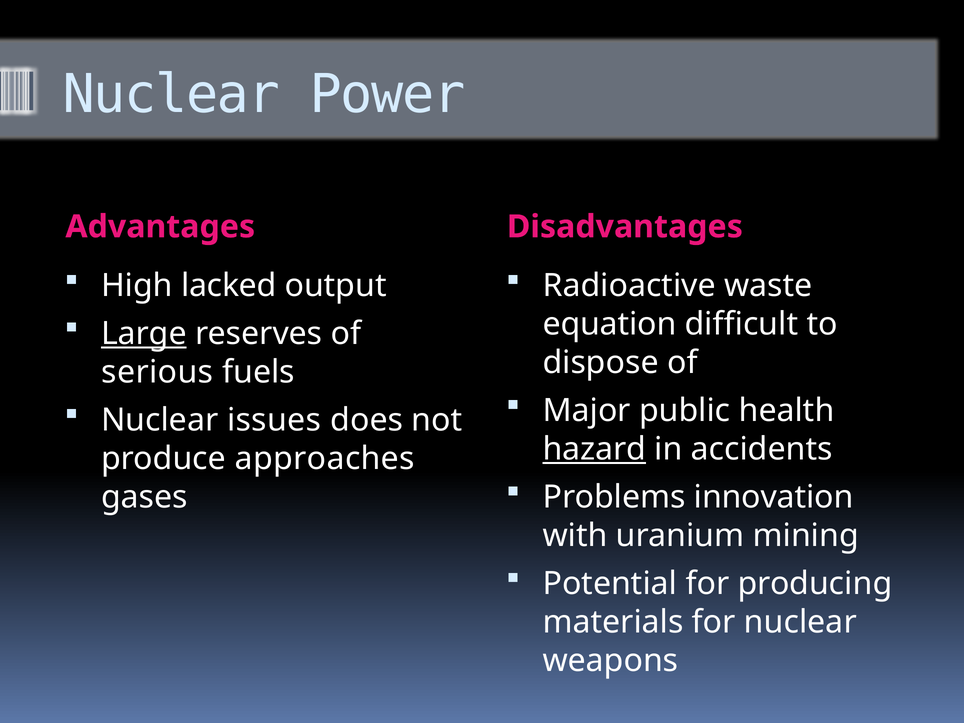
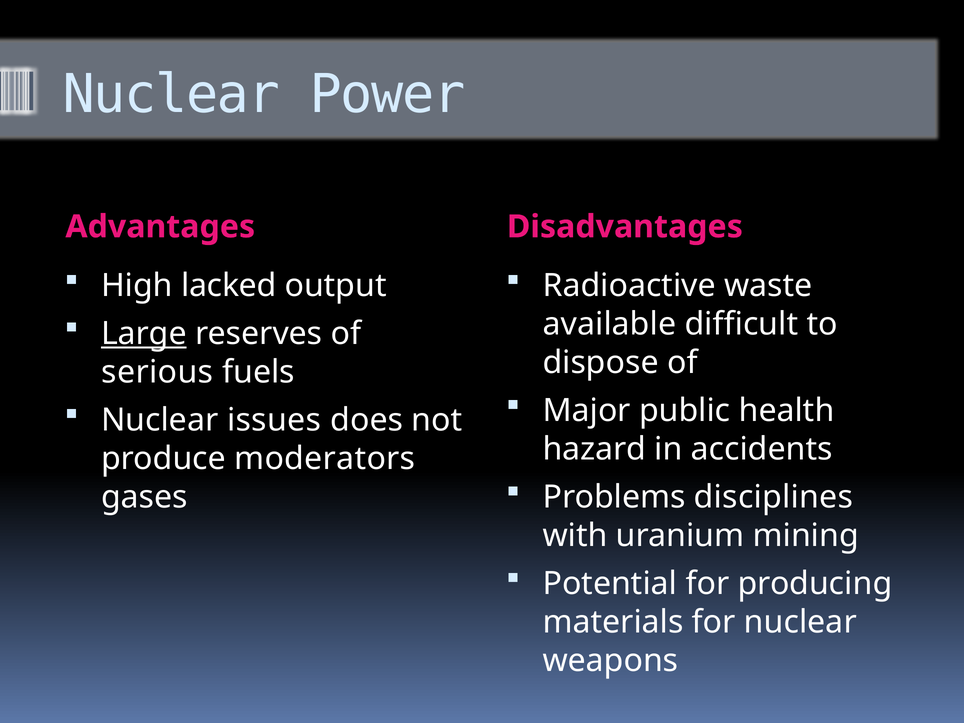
equation: equation -> available
hazard underline: present -> none
approaches: approaches -> moderators
innovation: innovation -> disciplines
